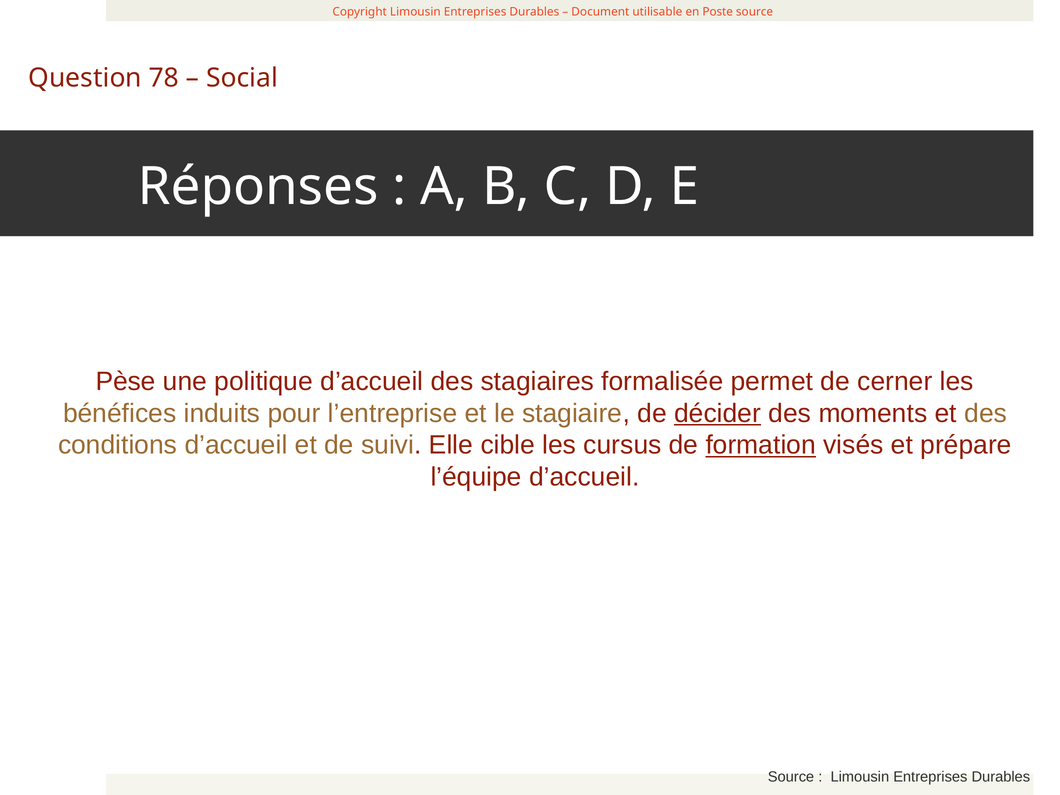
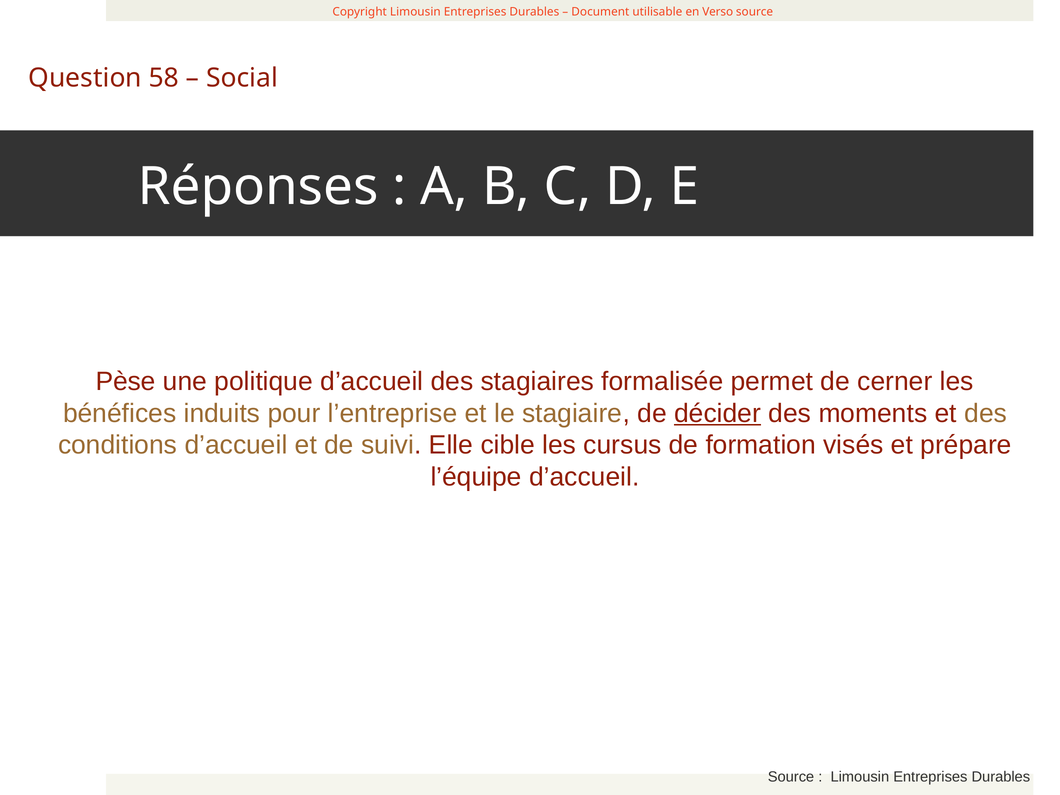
Poste: Poste -> Verso
78: 78 -> 58
formation underline: present -> none
